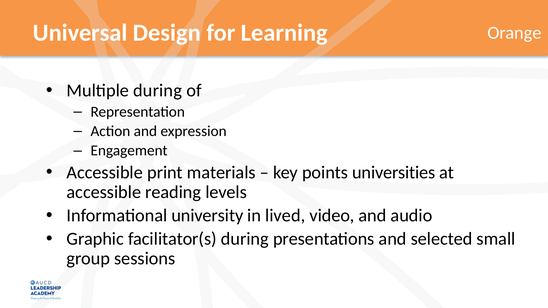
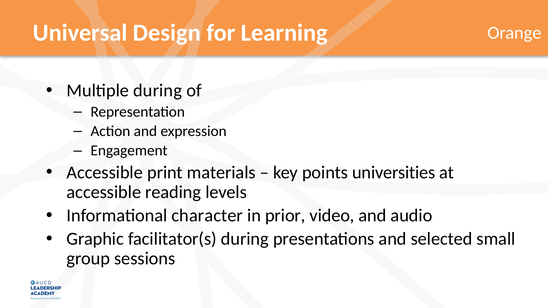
university: university -> character
lived: lived -> prior
